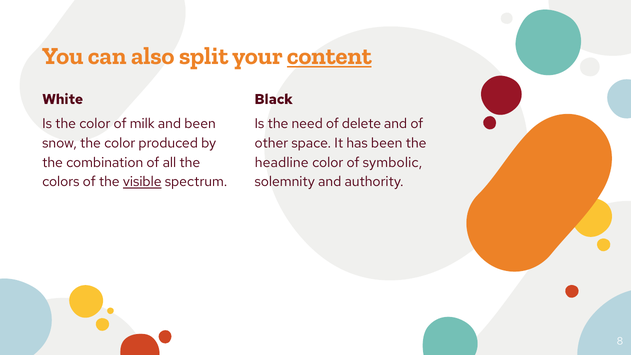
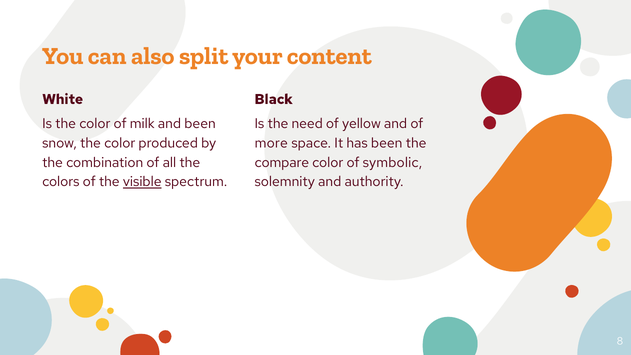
content underline: present -> none
delete: delete -> yellow
other: other -> more
headline: headline -> compare
